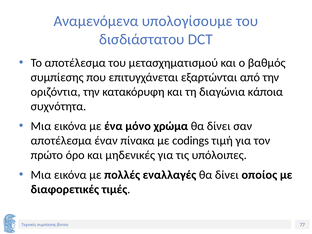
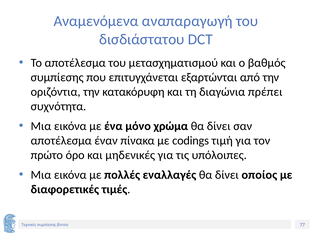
υπολογίσουμε: υπολογίσουμε -> αναπαραγωγή
κάποια: κάποια -> πρέπει
